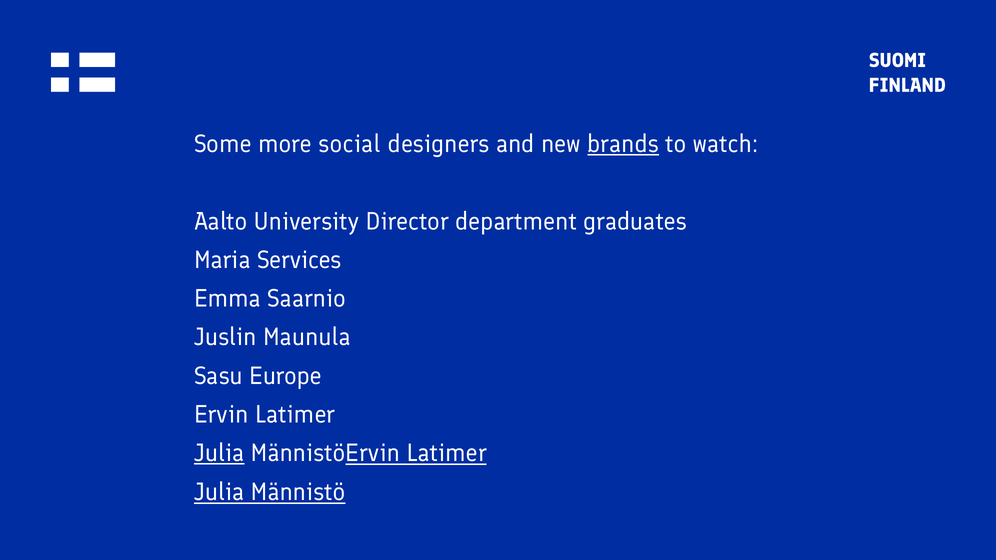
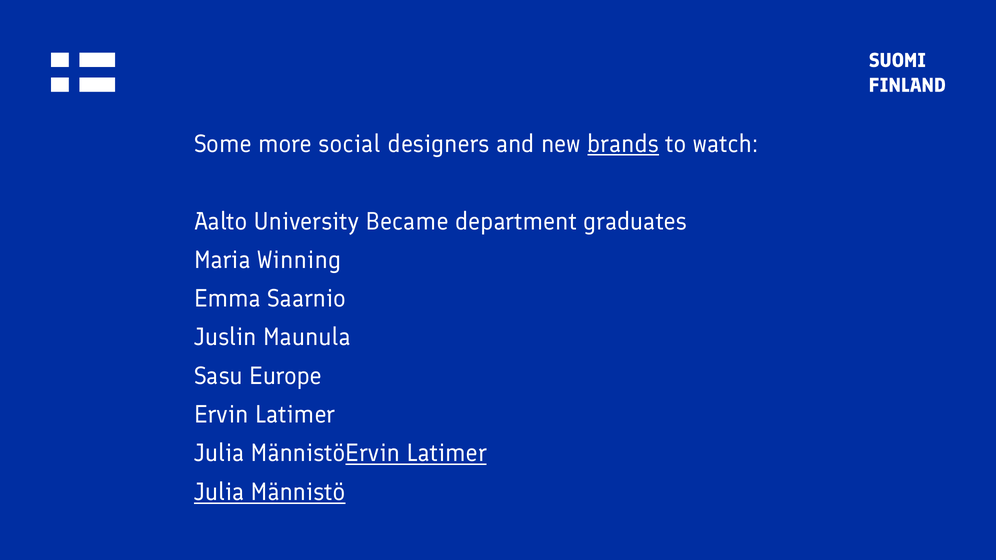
Director: Director -> Became
Services: Services -> Winning
Julia at (219, 453) underline: present -> none
